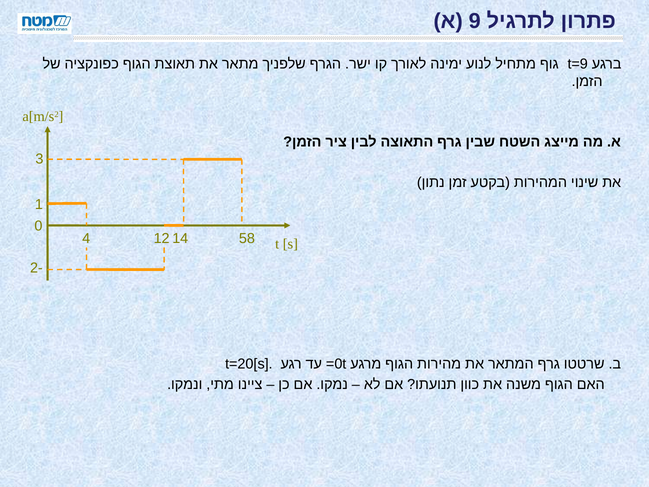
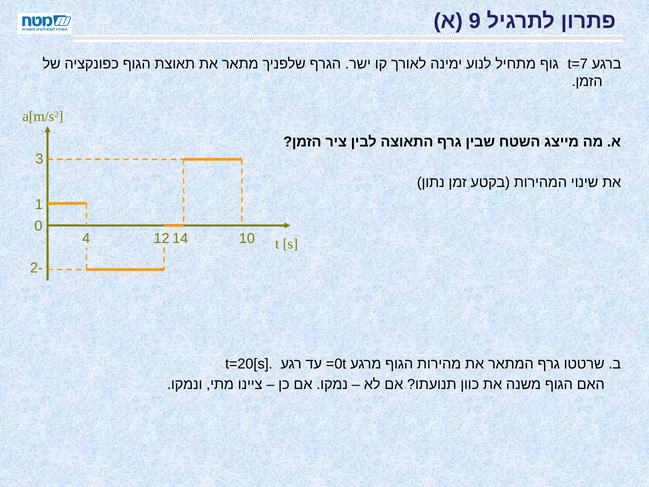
t=9: t=9 -> t=7
58: 58 -> 10
